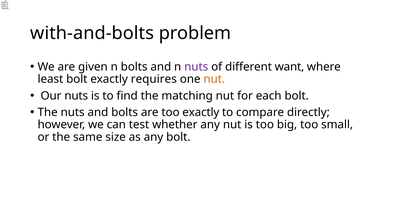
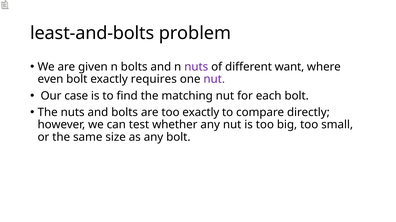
with-and-bolts: with-and-bolts -> least-and-bolts
least: least -> even
nut at (214, 79) colour: orange -> purple
Our nuts: nuts -> case
